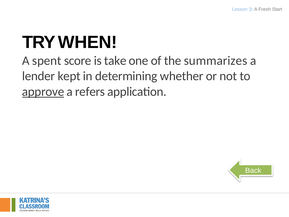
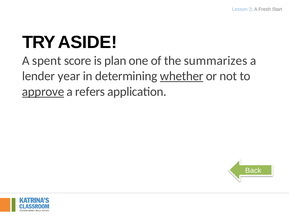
WHEN: WHEN -> ASIDE
take: take -> plan
kept: kept -> year
whether underline: none -> present
